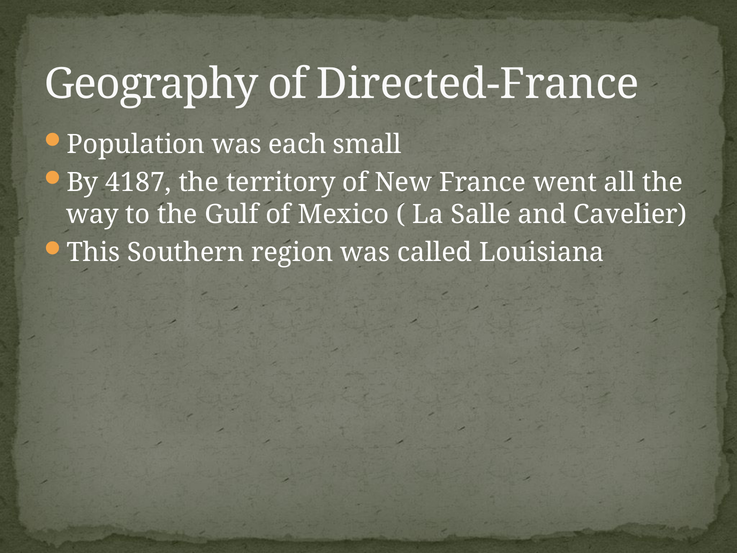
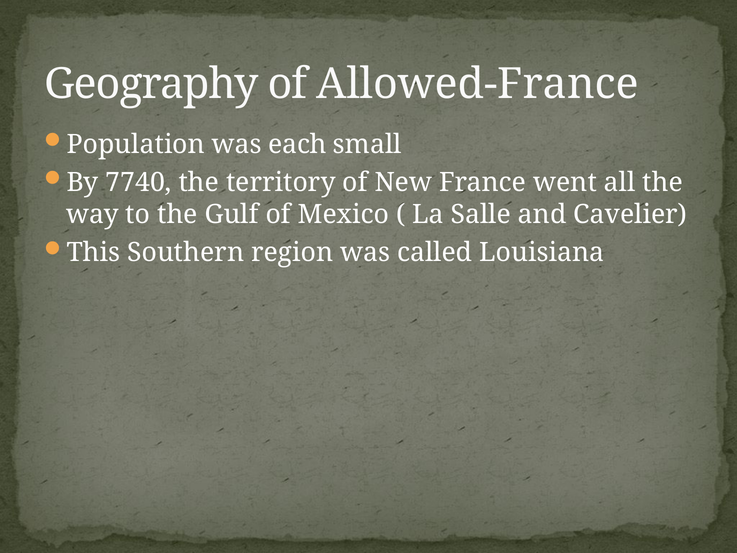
Directed-France: Directed-France -> Allowed-France
4187: 4187 -> 7740
